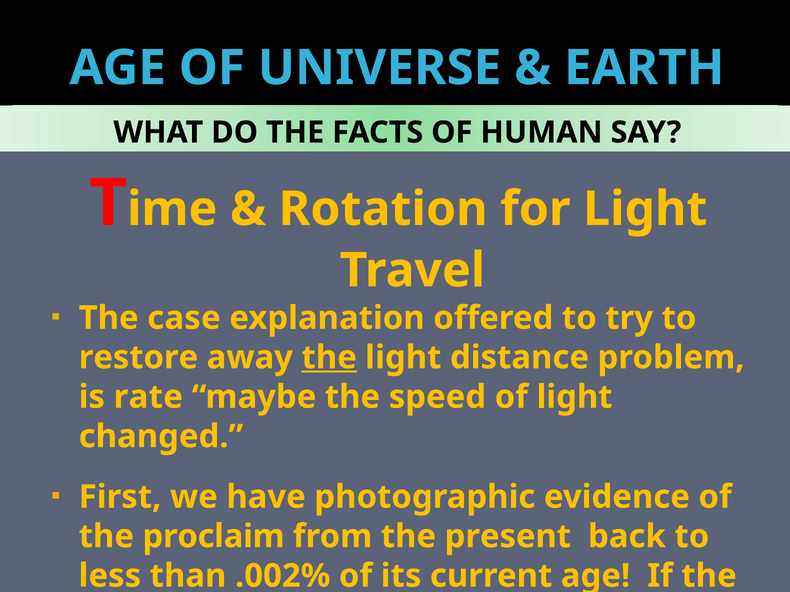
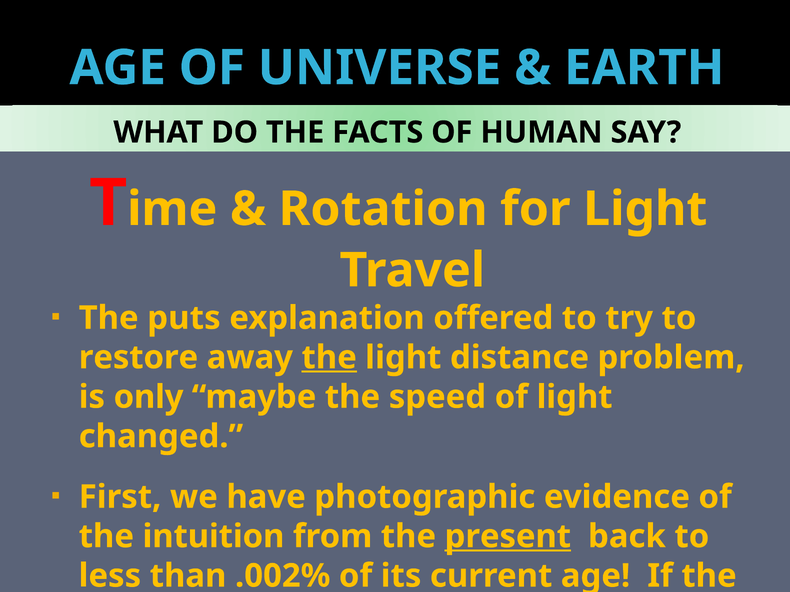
case: case -> puts
rate: rate -> only
proclaim: proclaim -> intuition
present underline: none -> present
